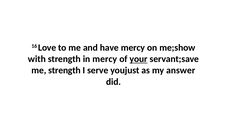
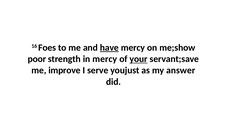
Love: Love -> Foes
have underline: none -> present
with: with -> poor
me strength: strength -> improve
